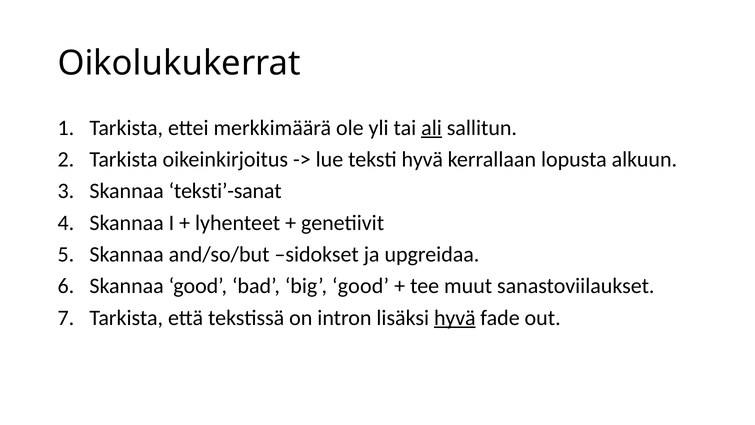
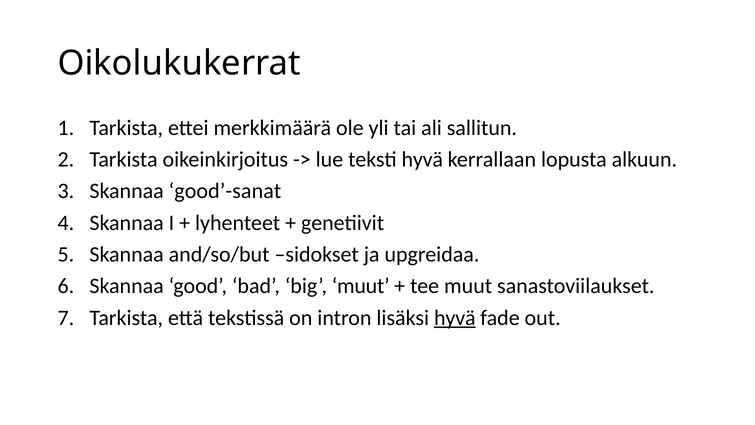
ali underline: present -> none
teksti’-sanat: teksti’-sanat -> good’-sanat
big good: good -> muut
